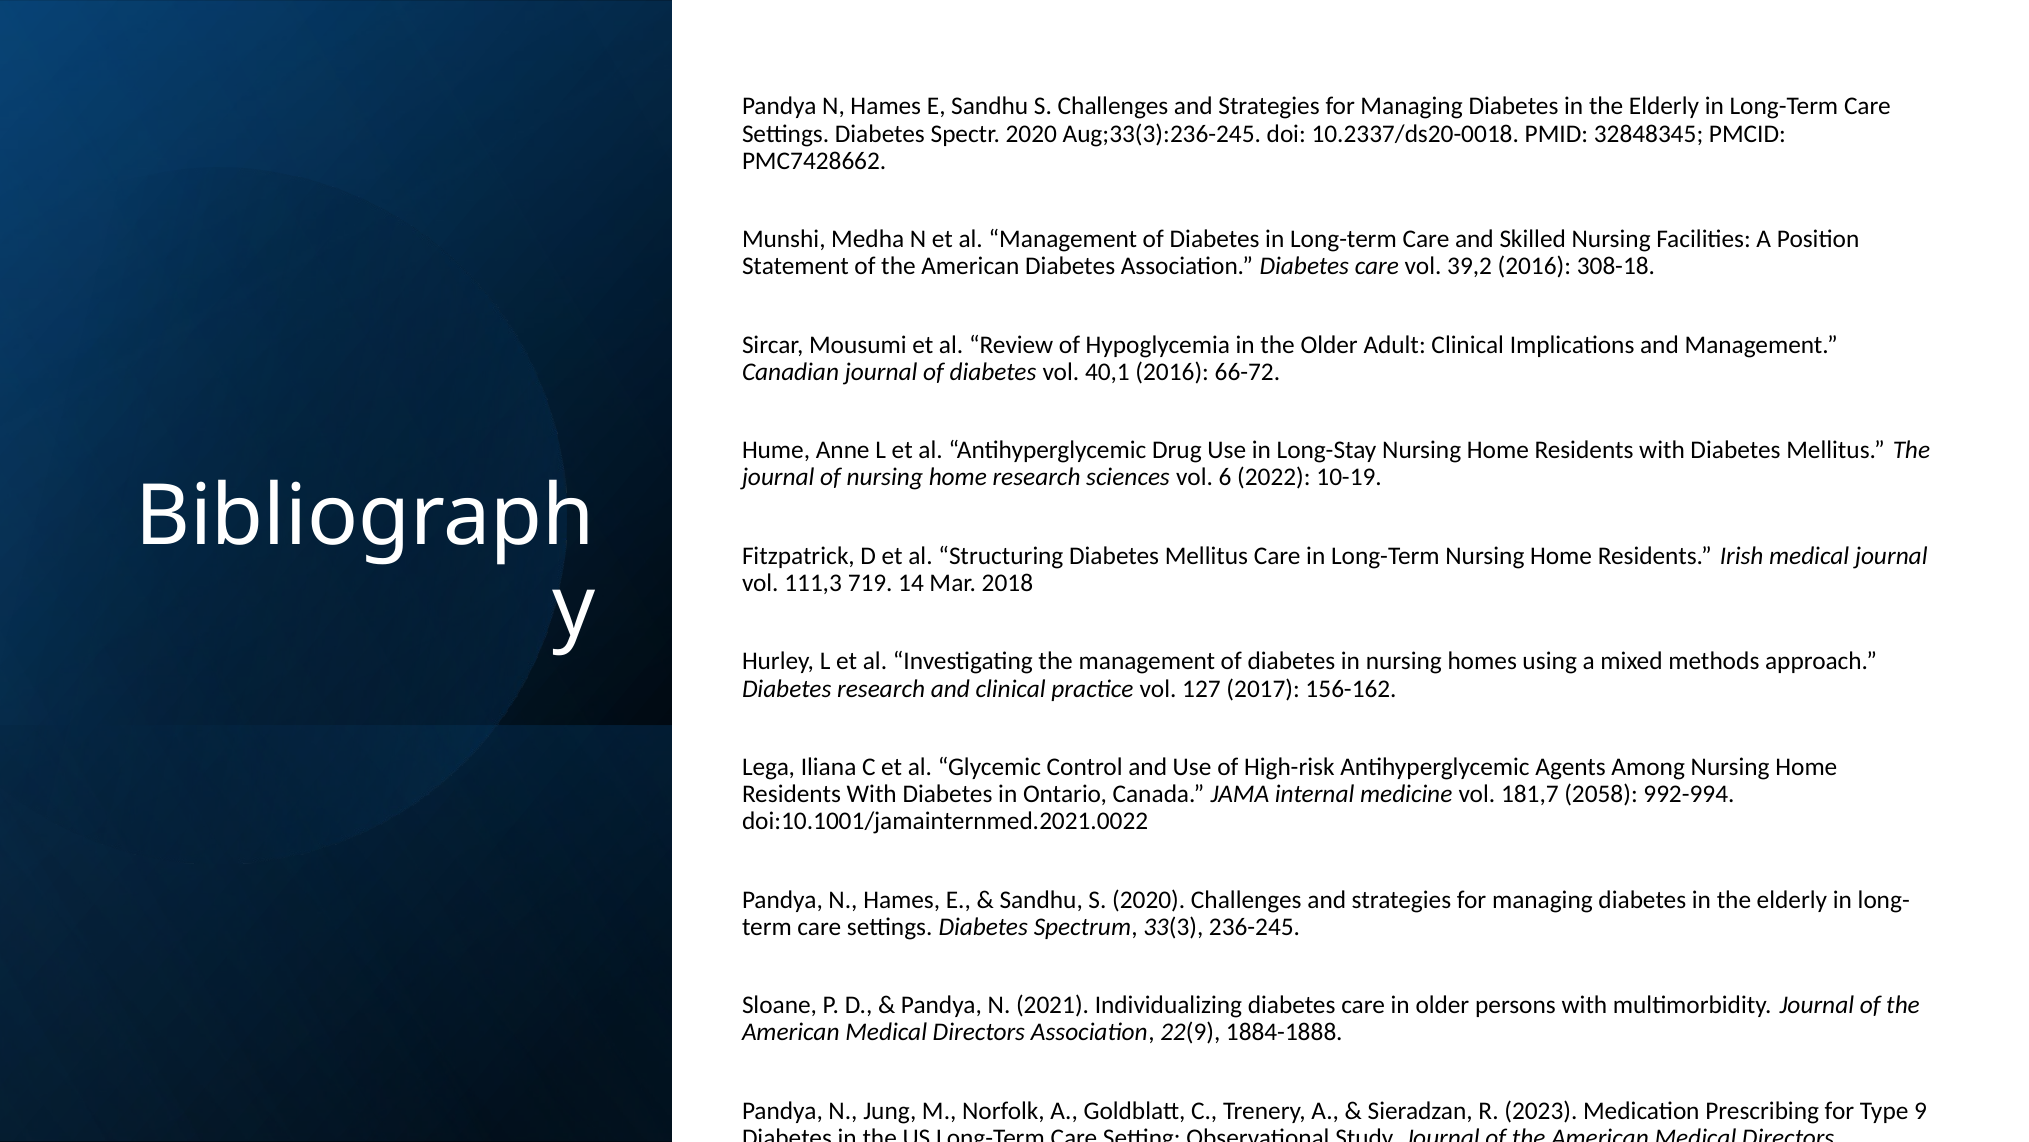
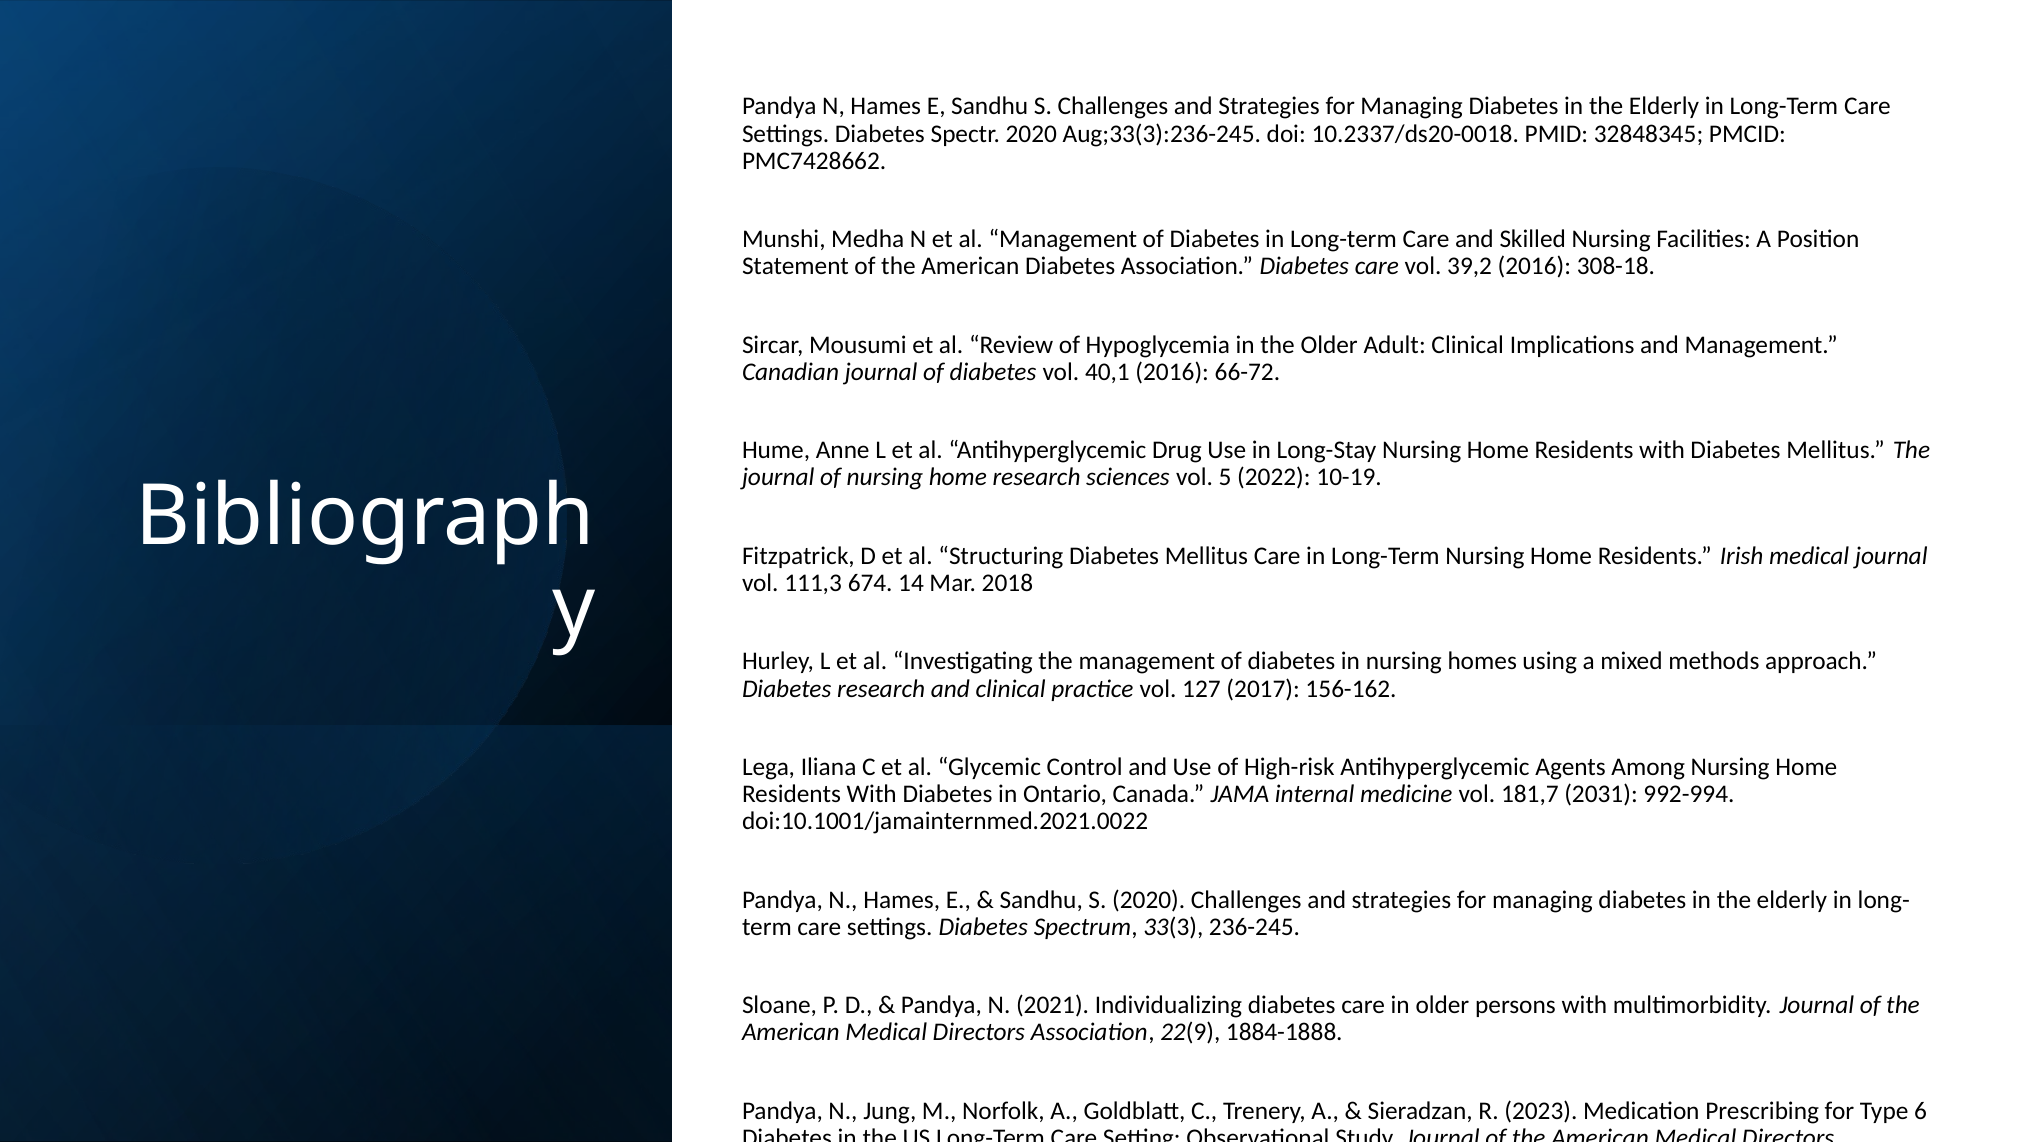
6: 6 -> 5
719: 719 -> 674
2058: 2058 -> 2031
9: 9 -> 6
